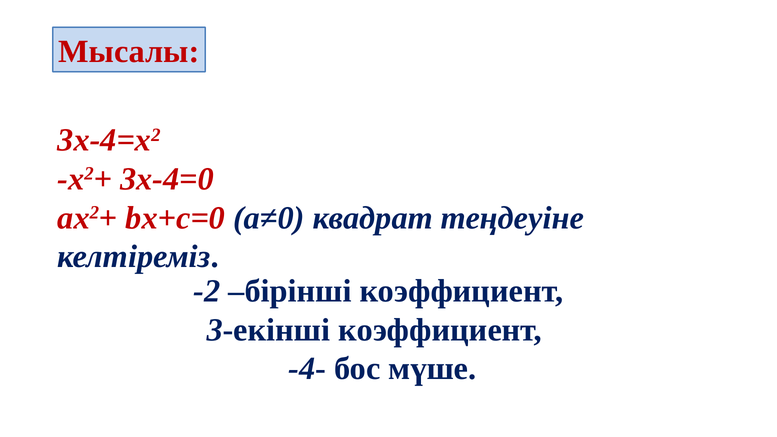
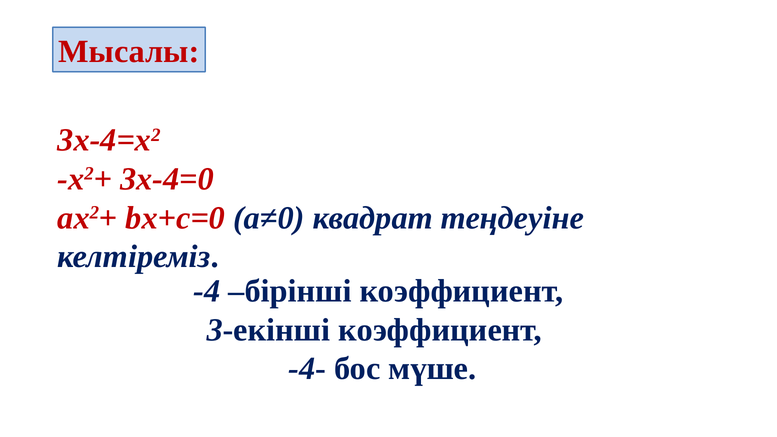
-2: -2 -> -4
